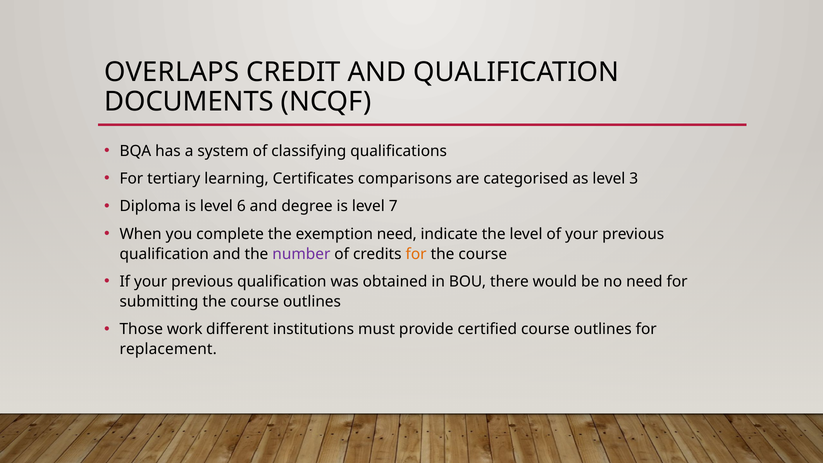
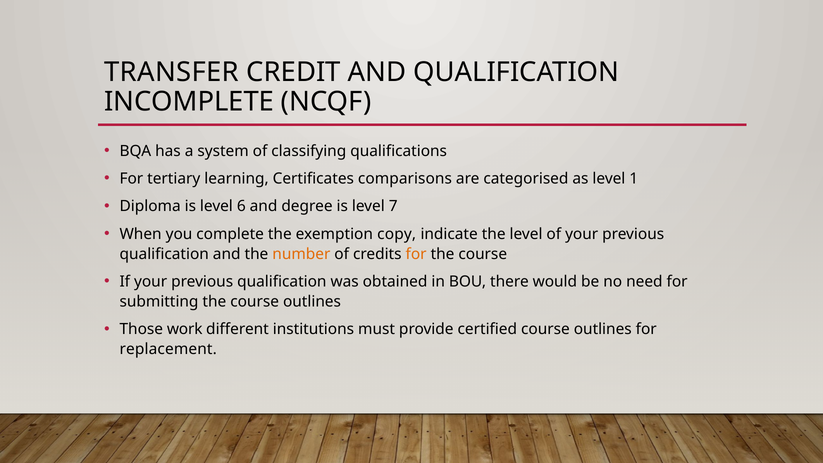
OVERLAPS: OVERLAPS -> TRANSFER
DOCUMENTS: DOCUMENTS -> INCOMPLETE
3: 3 -> 1
exemption need: need -> copy
number colour: purple -> orange
